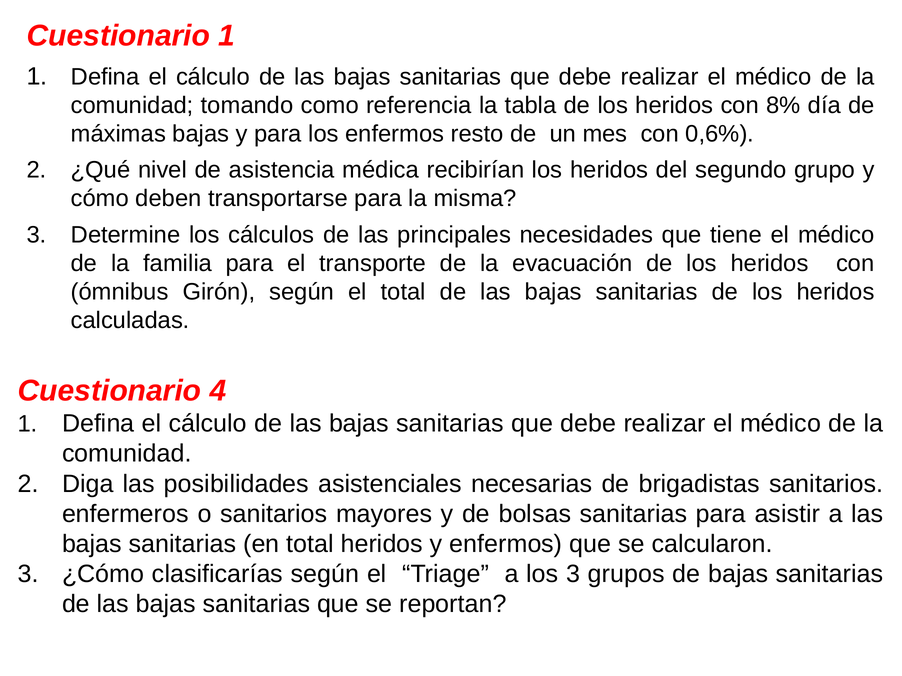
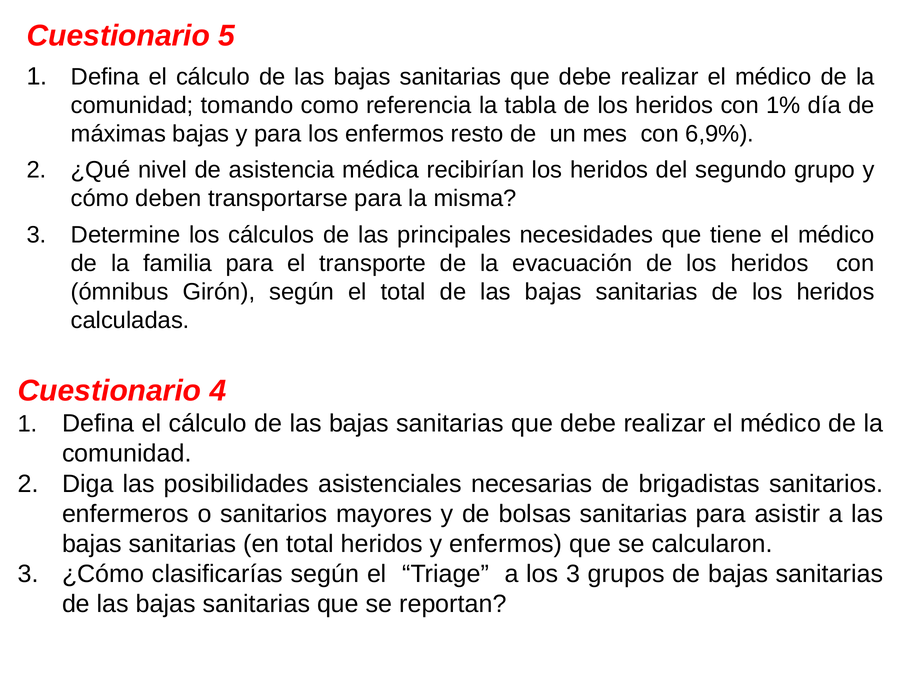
Cuestionario 1: 1 -> 5
8%: 8% -> 1%
0,6%: 0,6% -> 6,9%
